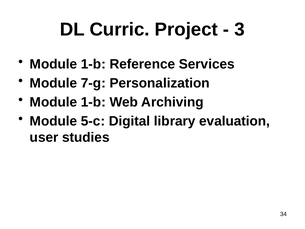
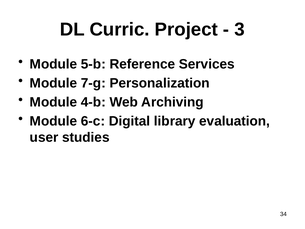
1-b at (93, 64): 1-b -> 5-b
1-b at (93, 102): 1-b -> 4-b
5-c: 5-c -> 6-c
